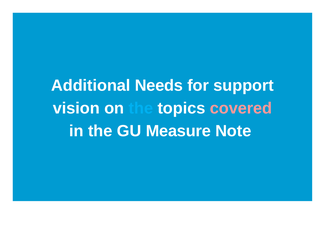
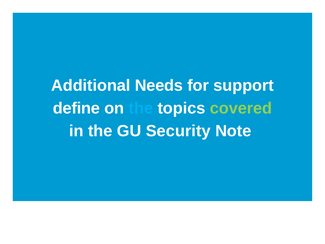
vision: vision -> define
covered colour: pink -> light green
Measure: Measure -> Security
